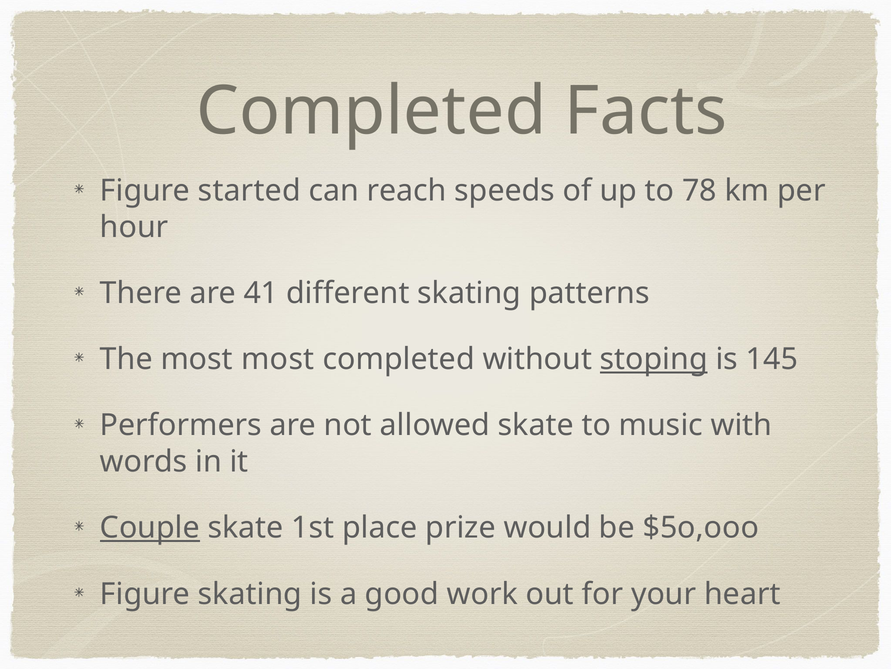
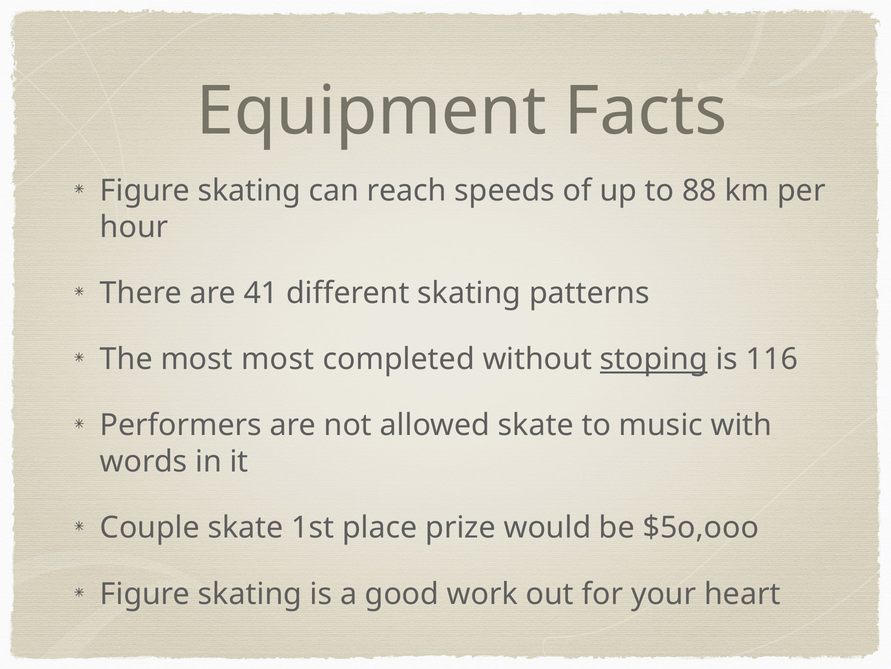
Completed at (371, 111): Completed -> Equipment
started at (249, 190): started -> skating
78: 78 -> 88
145: 145 -> 116
Couple underline: present -> none
